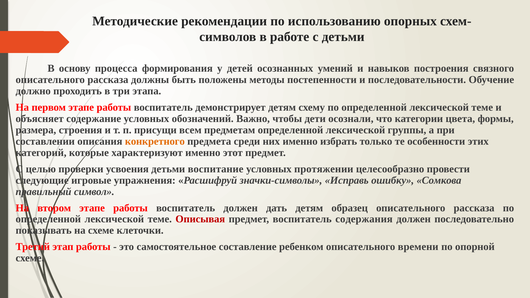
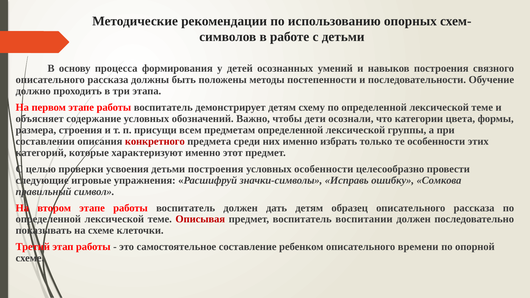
конкретного colour: orange -> red
детьми воспитание: воспитание -> построения
условных протяжении: протяжении -> особенности
содержания: содержания -> воспитании
